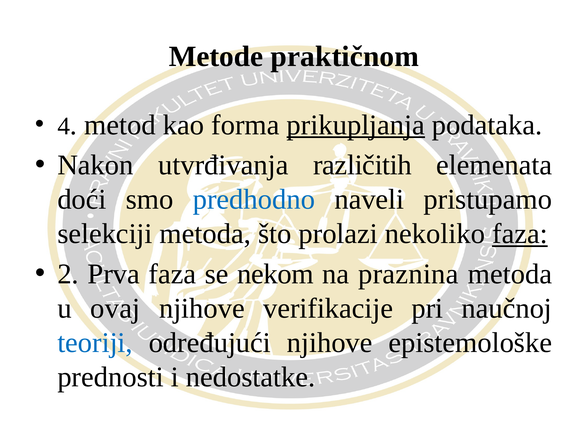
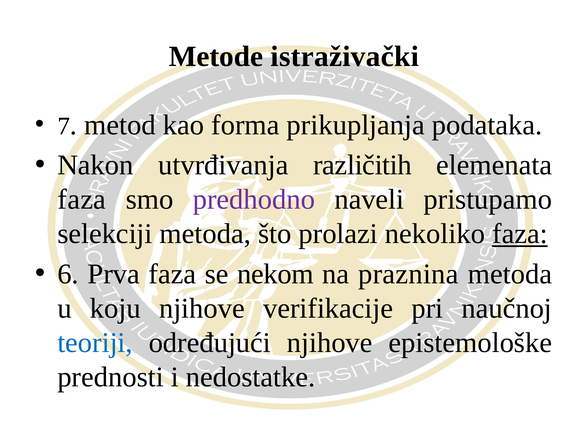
praktičnom: praktičnom -> istraživački
4: 4 -> 7
prikupljanja underline: present -> none
doći at (82, 199): doći -> faza
predhodno colour: blue -> purple
2: 2 -> 6
ovaj: ovaj -> koju
